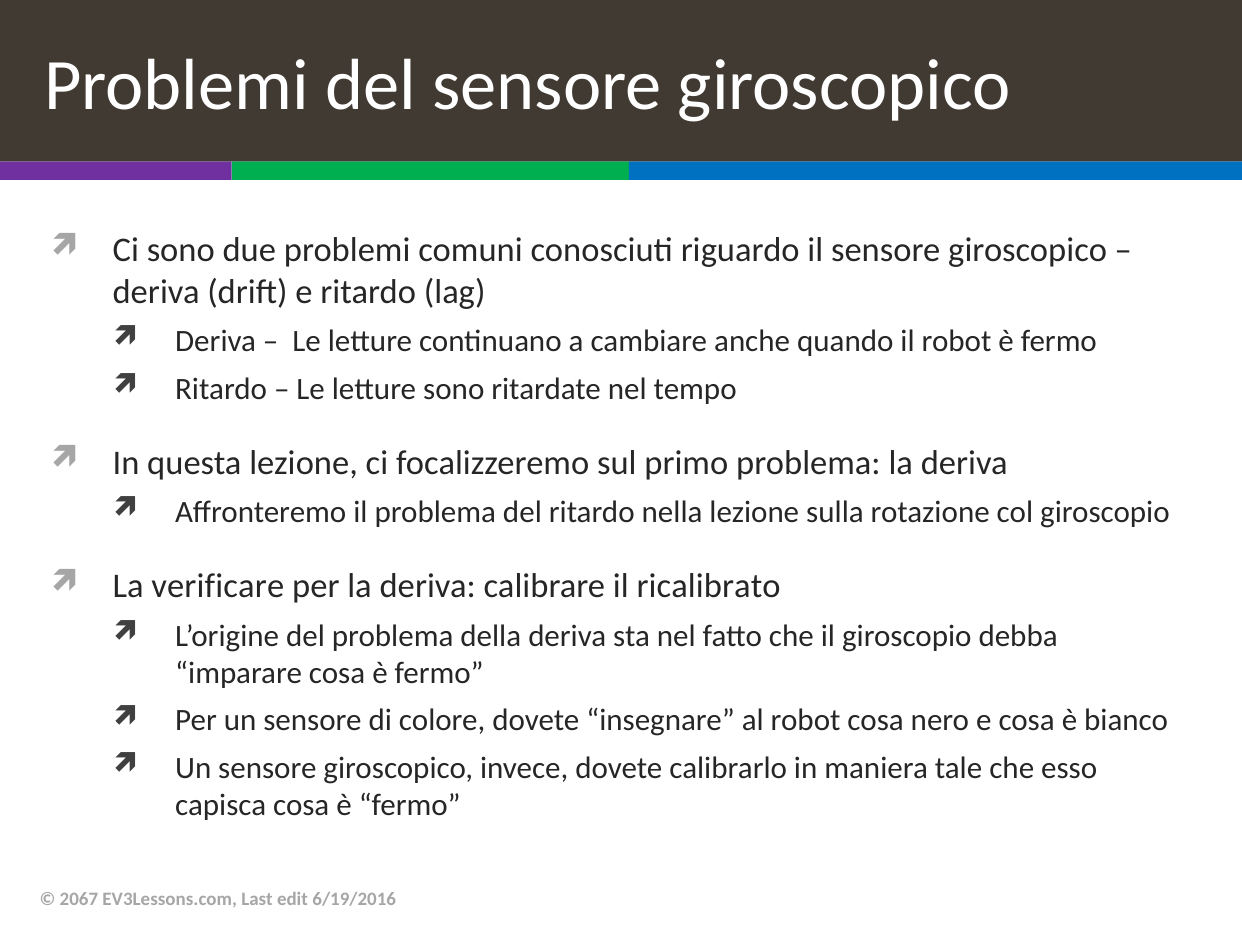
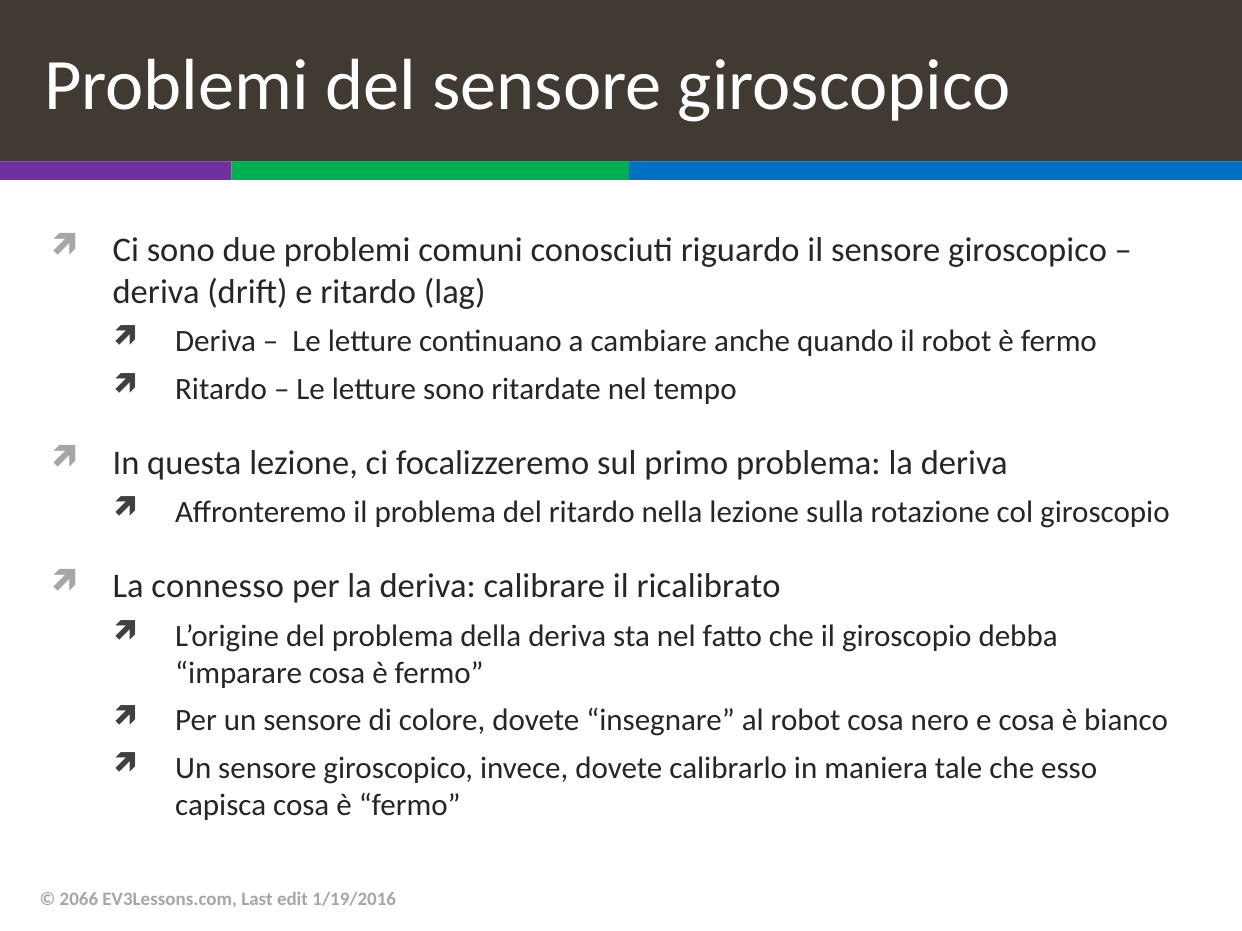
verificare: verificare -> connesso
2067: 2067 -> 2066
6/19/2016: 6/19/2016 -> 1/19/2016
